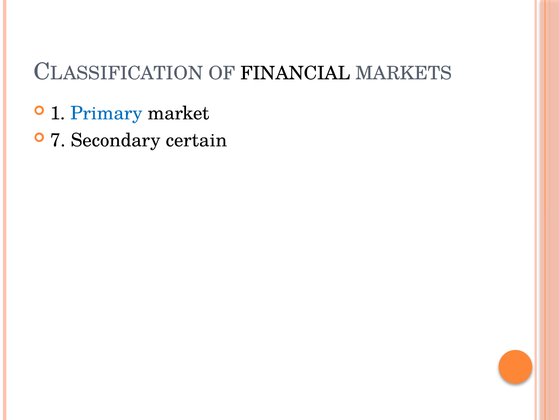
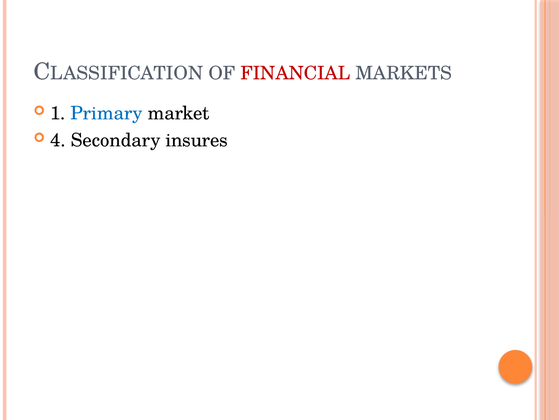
FINANCIAL colour: black -> red
7: 7 -> 4
certain: certain -> insures
